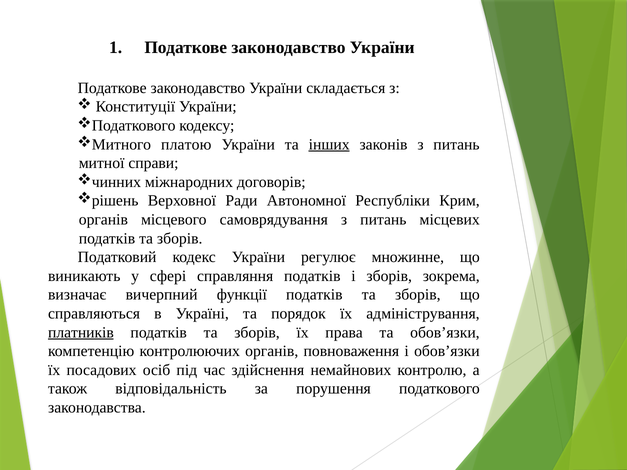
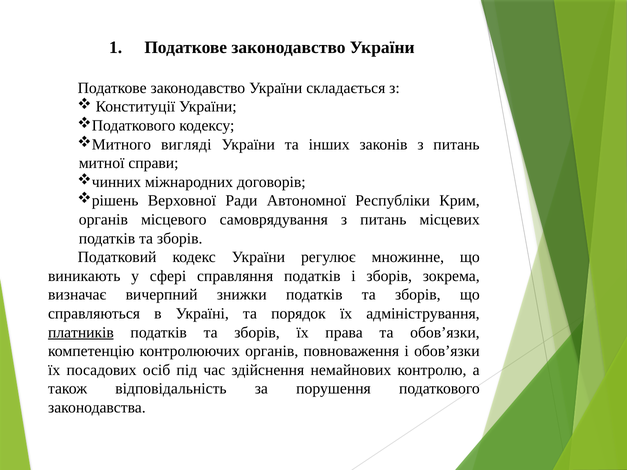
платою: платою -> вигляді
інших underline: present -> none
функції: функції -> знижки
